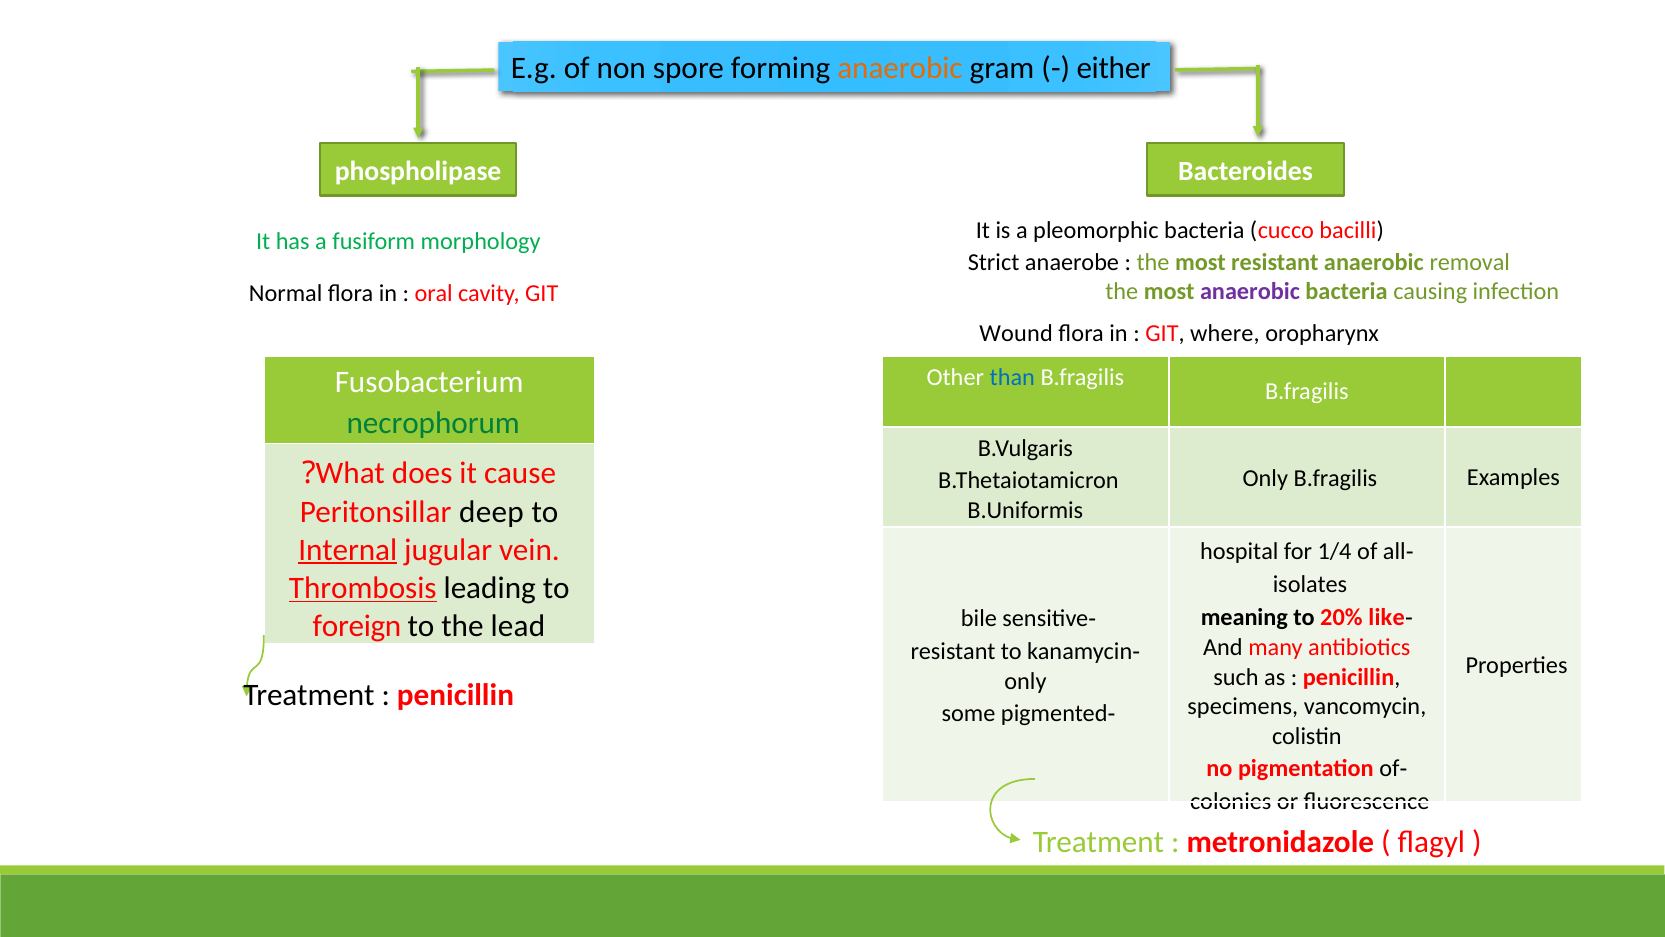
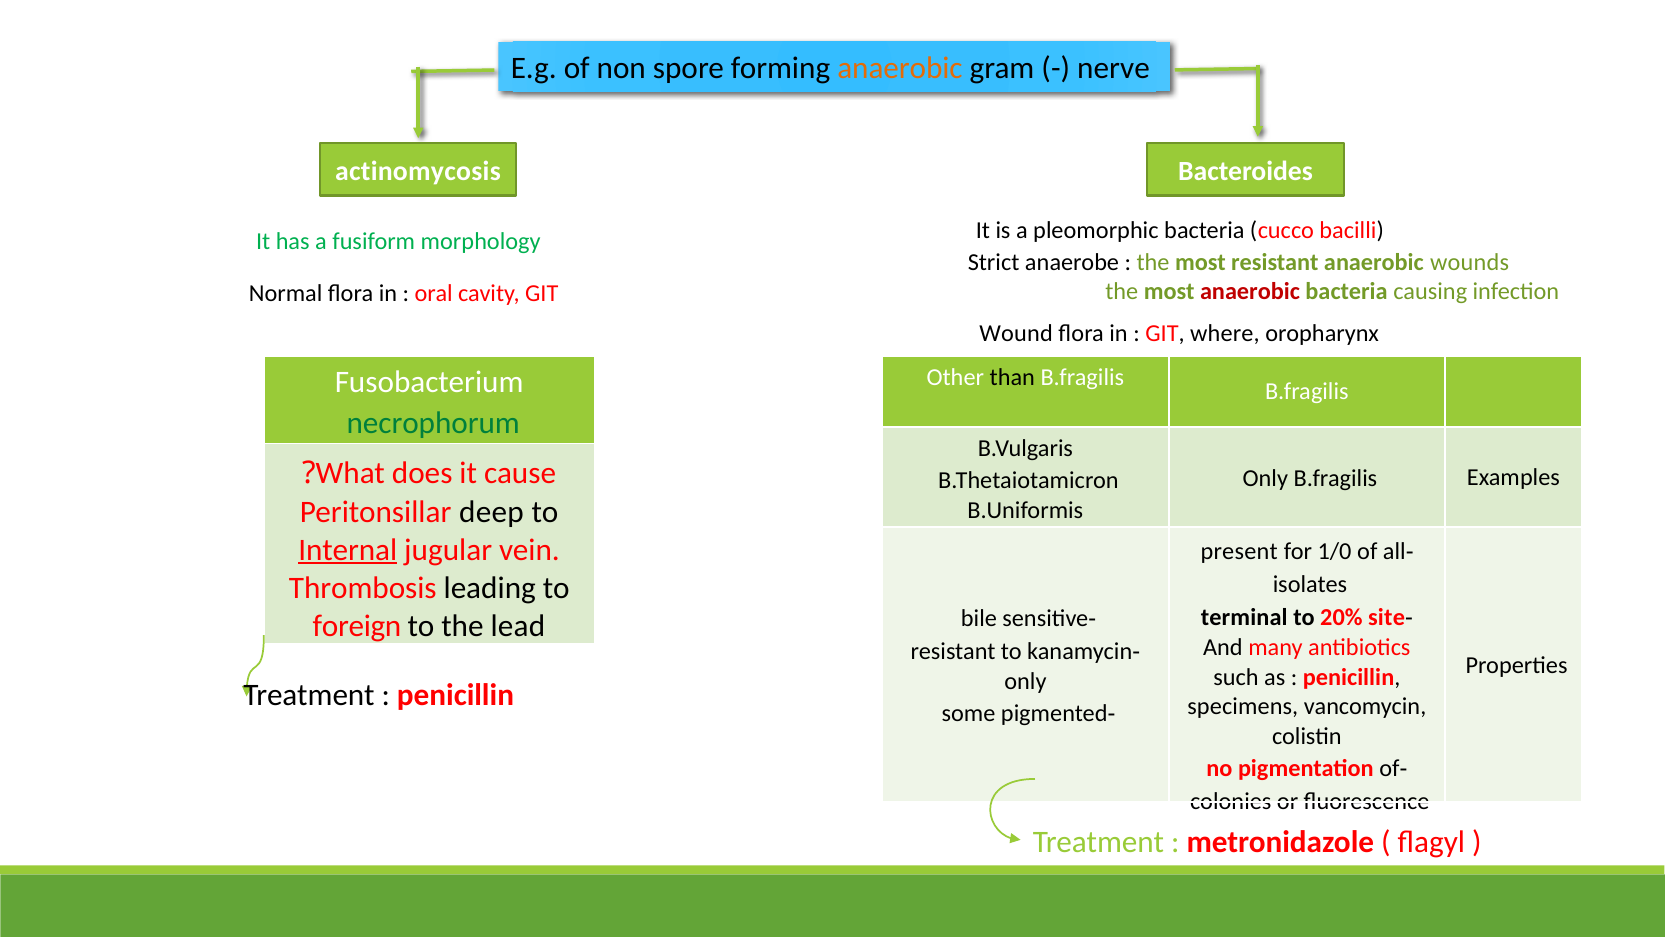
either: either -> nerve
phospholipase: phospholipase -> actinomycosis
removal: removal -> wounds
anaerobic at (1250, 291) colour: purple -> red
than colour: blue -> black
hospital: hospital -> present
1/4: 1/4 -> 1/0
Thrombosis underline: present -> none
meaning: meaning -> terminal
like: like -> site
